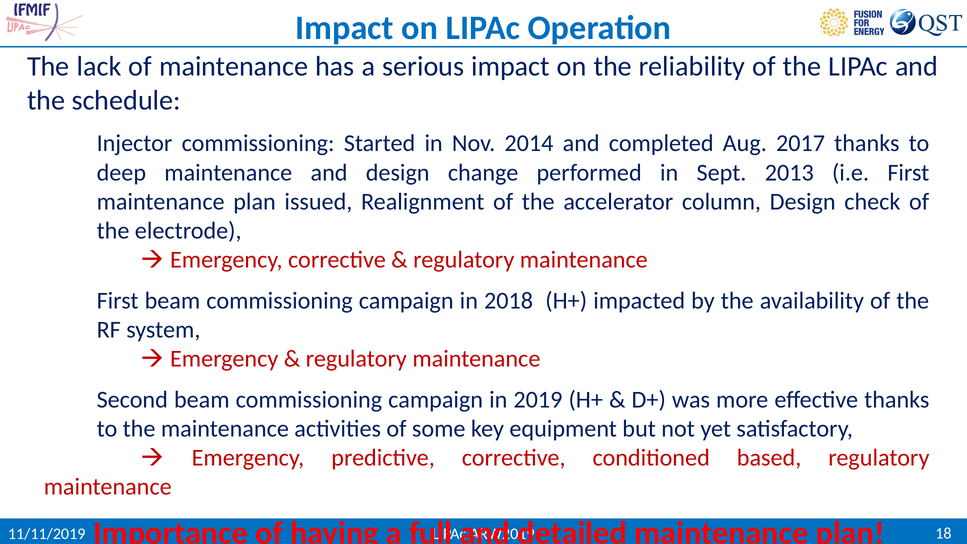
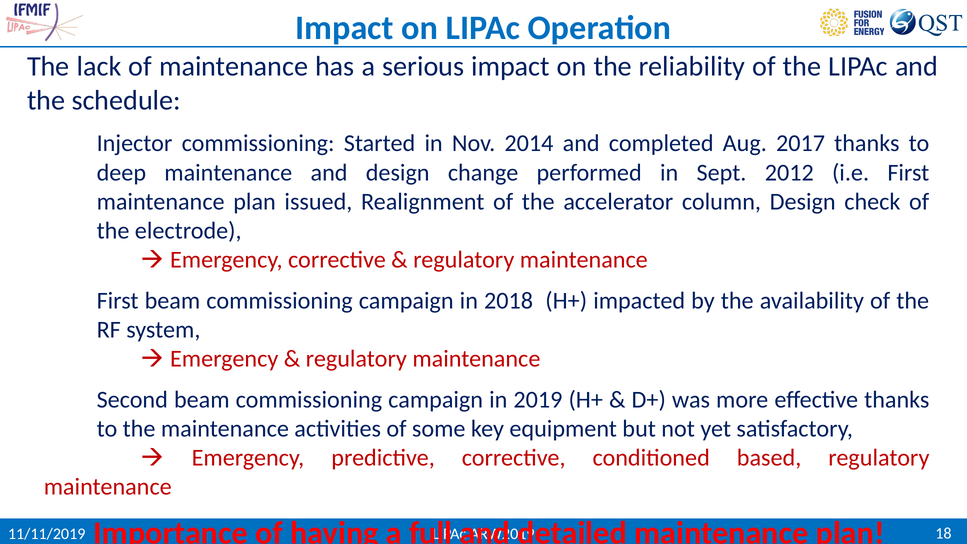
2013: 2013 -> 2012
